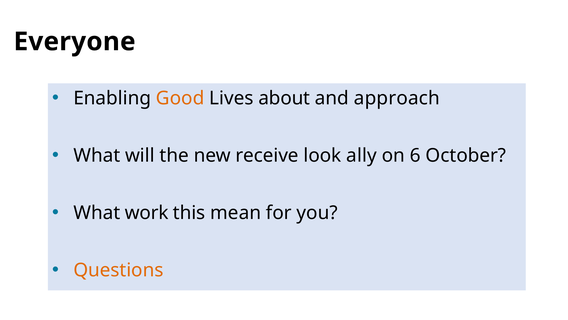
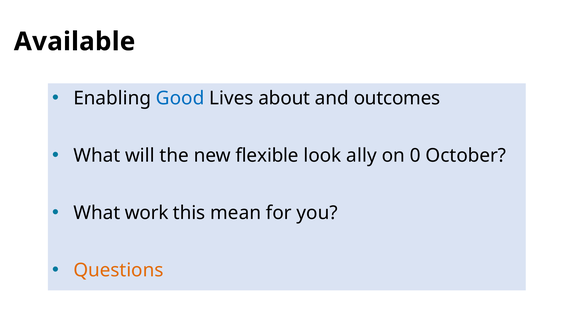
Everyone: Everyone -> Available
Good colour: orange -> blue
approach: approach -> outcomes
receive: receive -> flexible
6: 6 -> 0
